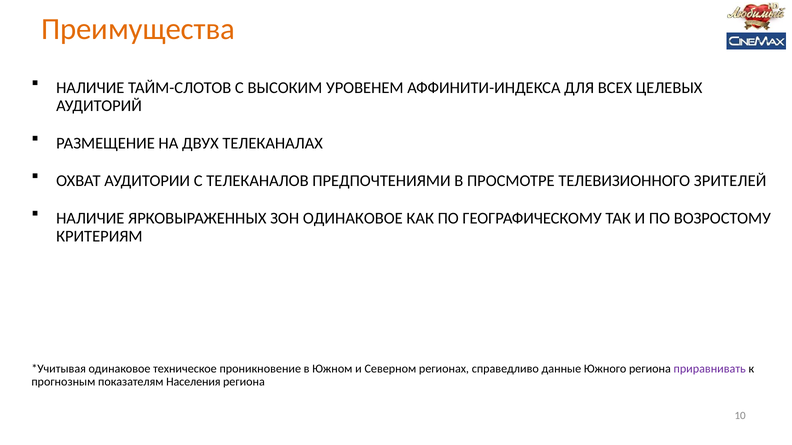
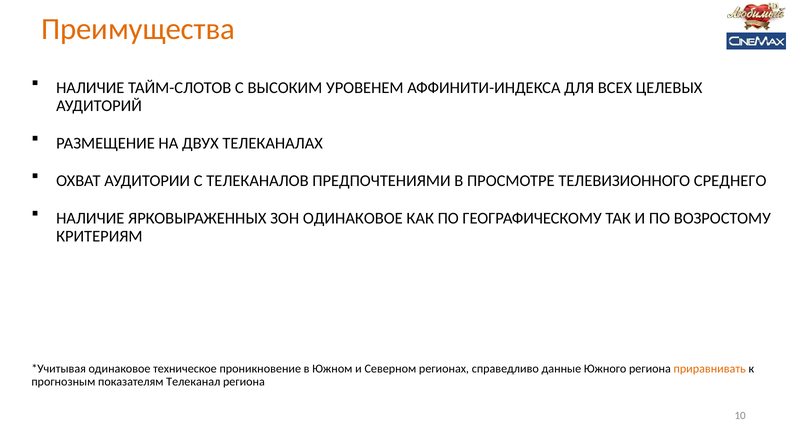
ЗРИТЕЛЕЙ: ЗРИТЕЛЕЙ -> СРЕДНЕГО
приравнивать colour: purple -> orange
Населения: Населения -> Телеканал
